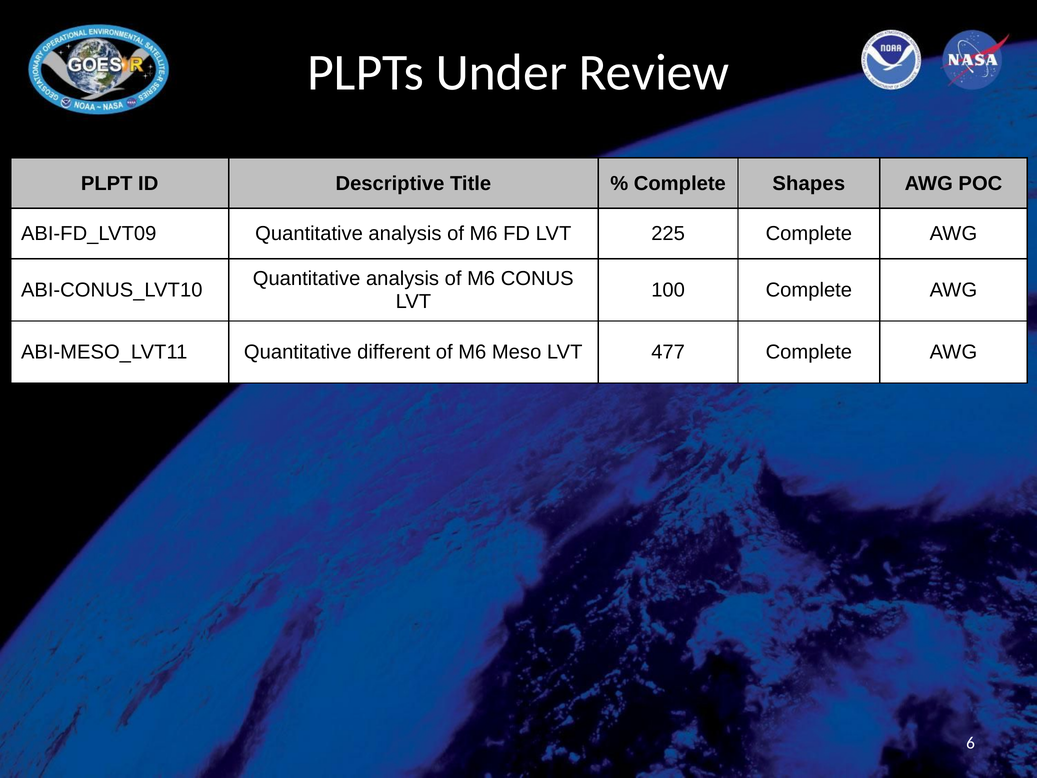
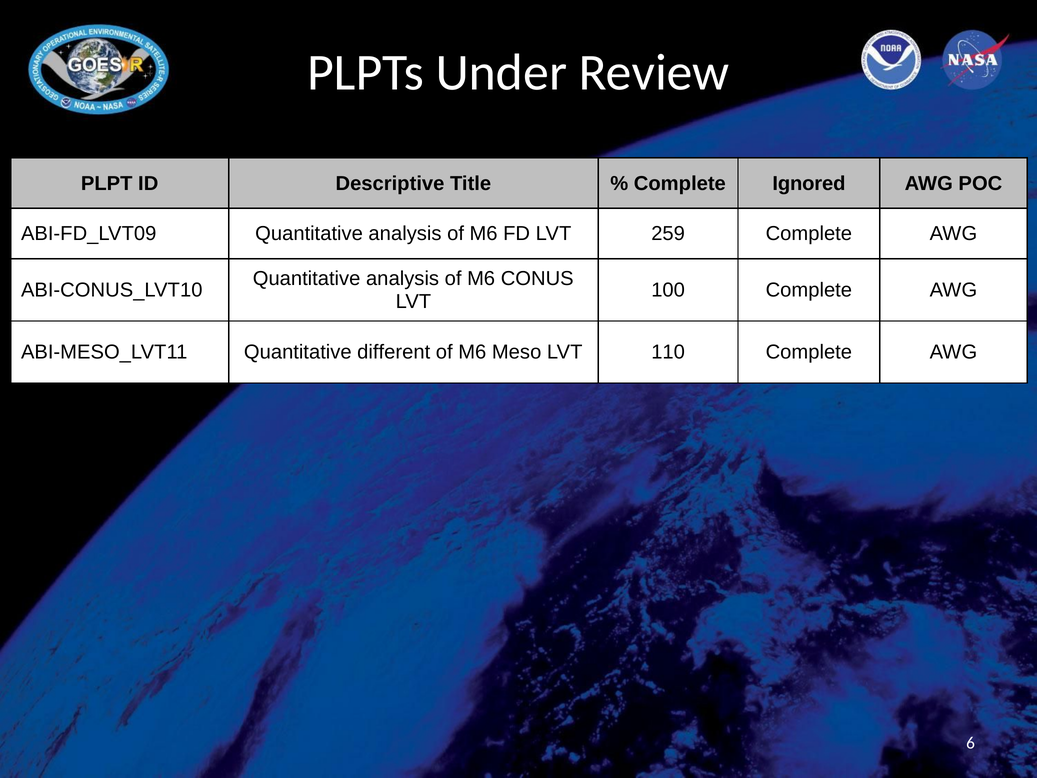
Shapes: Shapes -> Ignored
225: 225 -> 259
477: 477 -> 110
